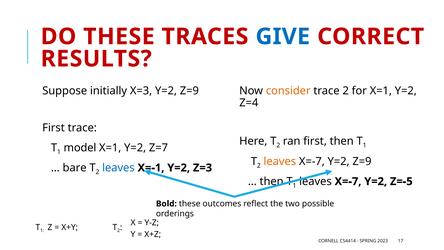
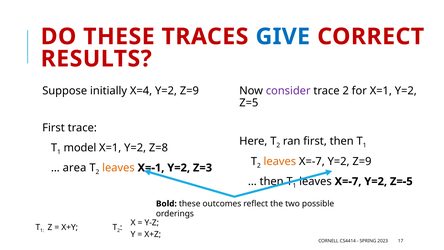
X=3: X=3 -> X=4
consider colour: orange -> purple
Z=4: Z=4 -> Z=5
Z=7: Z=7 -> Z=8
bare: bare -> area
leaves at (118, 168) colour: blue -> orange
